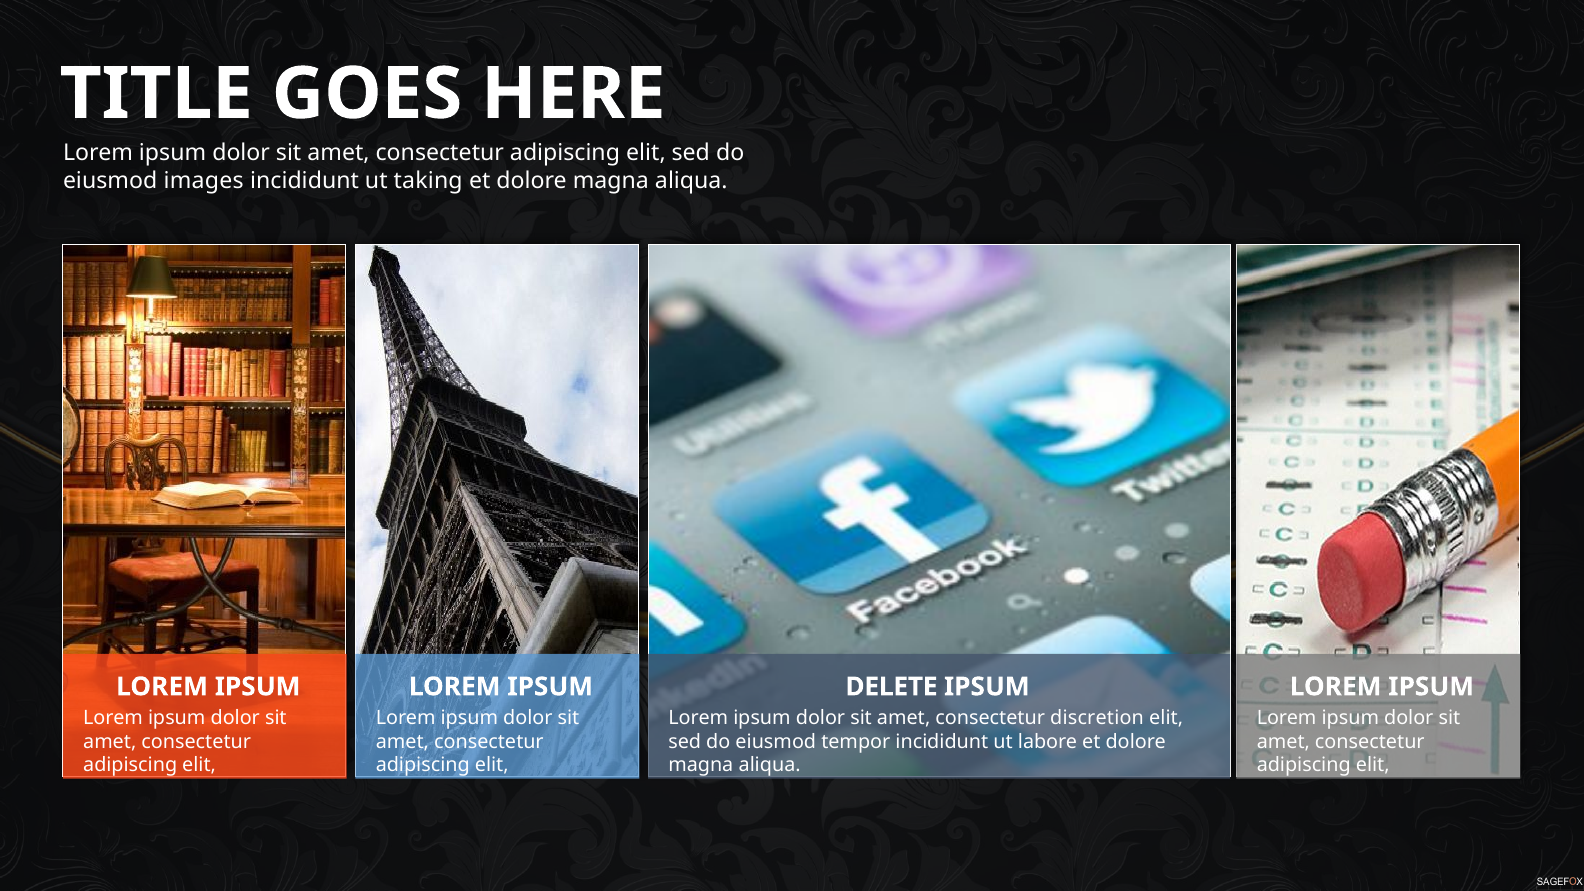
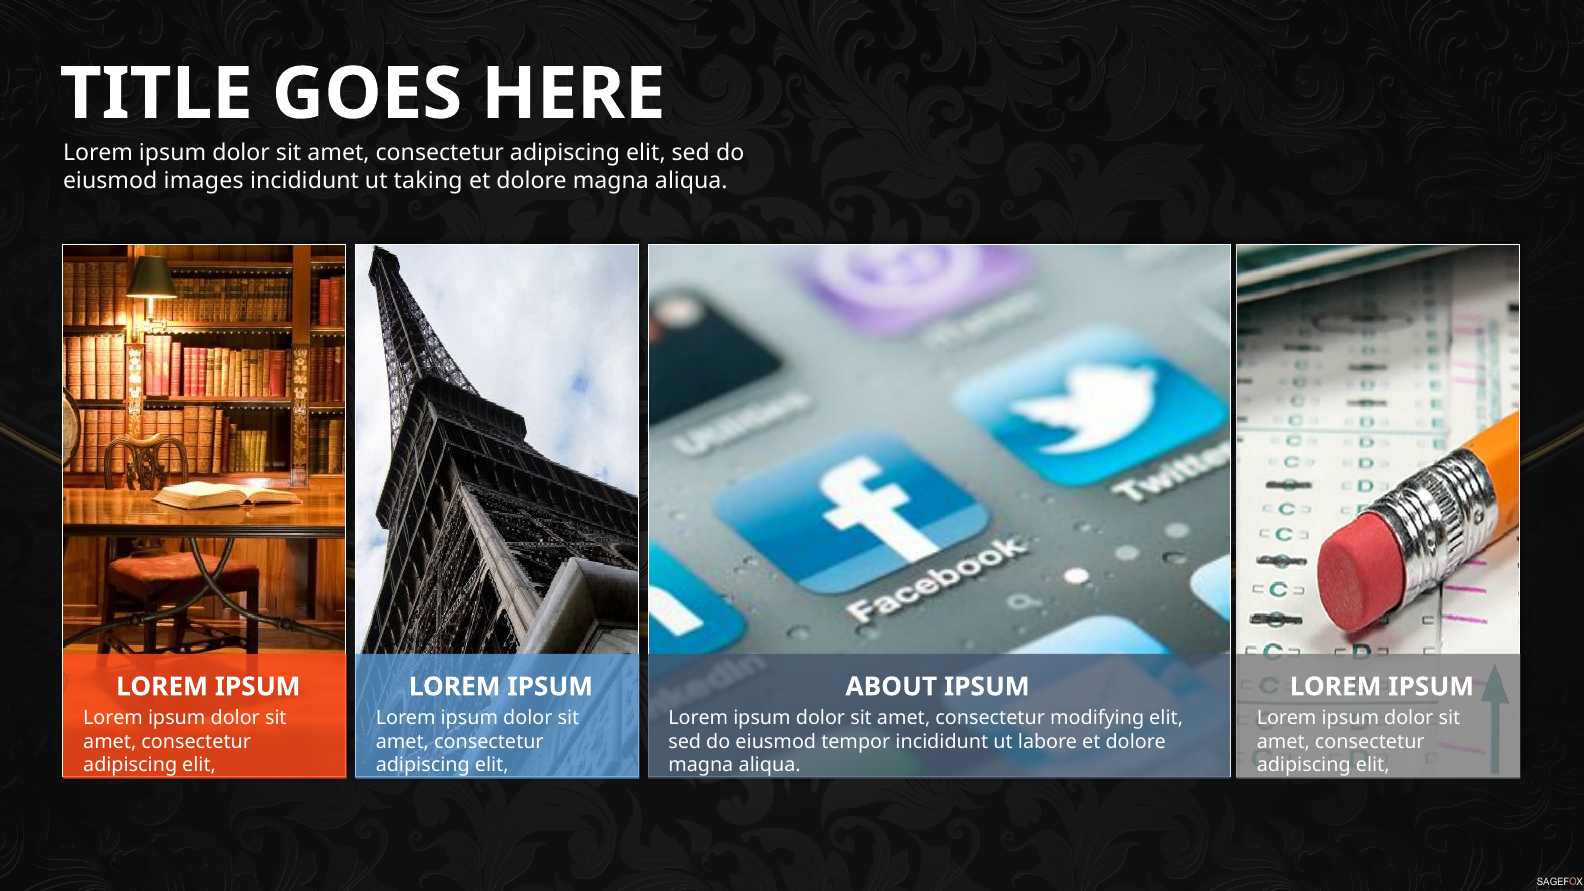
DELETE: DELETE -> ABOUT
discretion: discretion -> modifying
